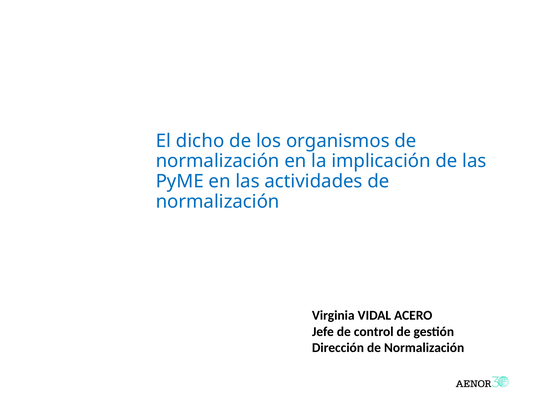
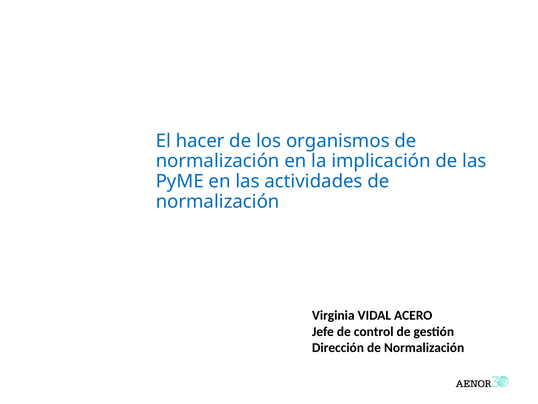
dicho: dicho -> hacer
